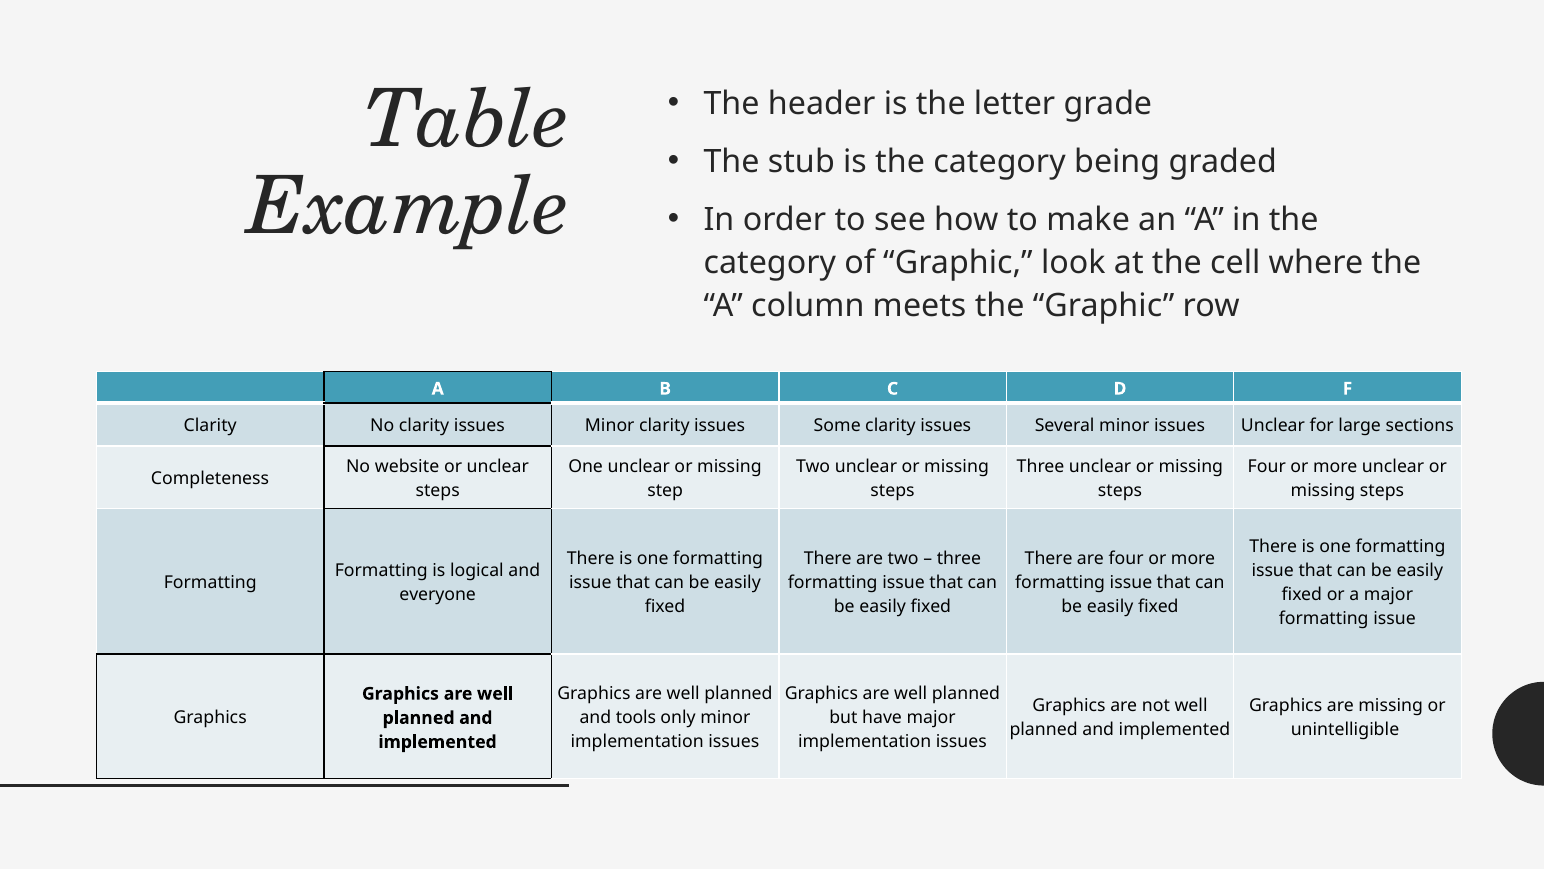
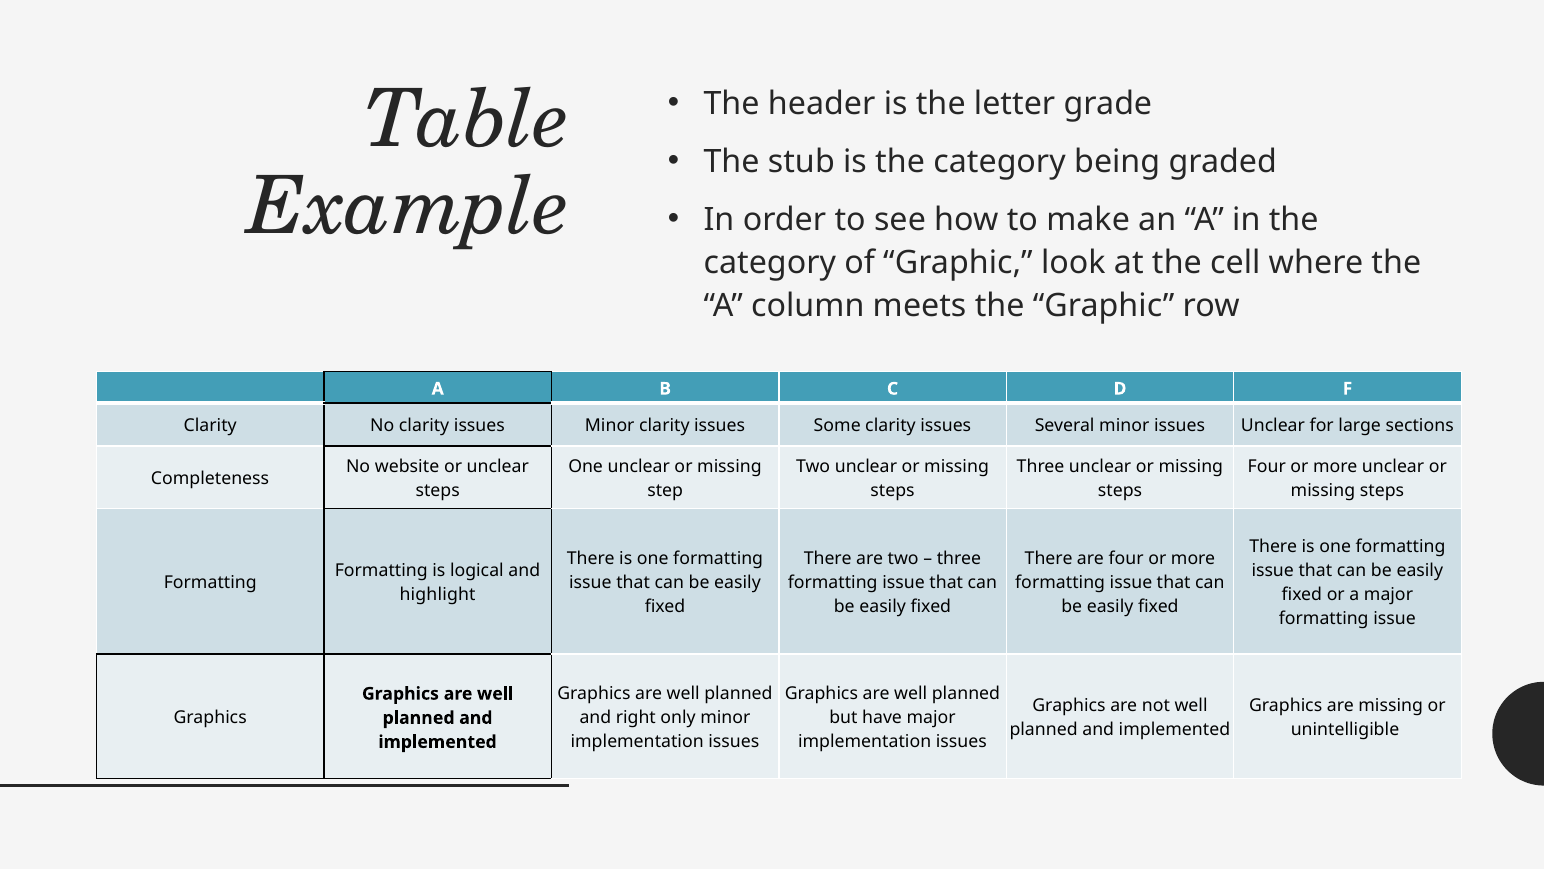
everyone: everyone -> highlight
tools: tools -> right
